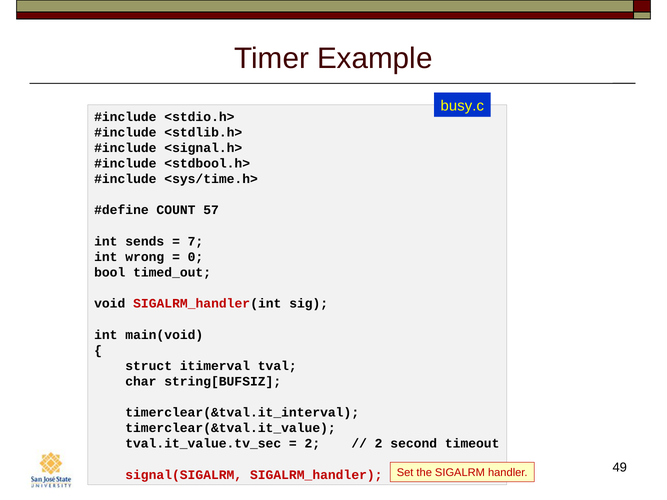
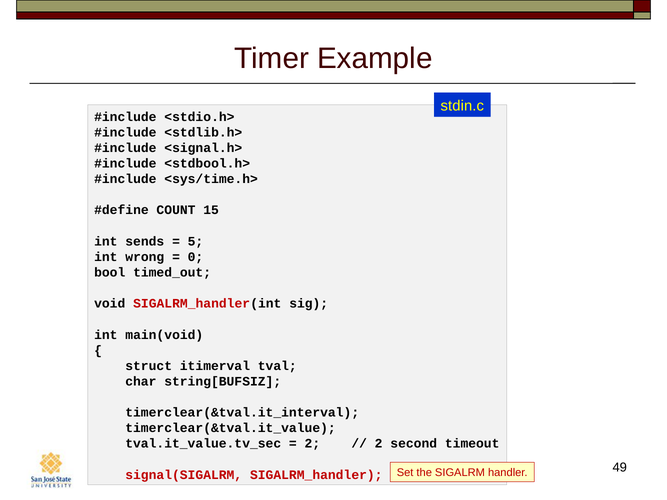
busy.c: busy.c -> stdin.c
57: 57 -> 15
7: 7 -> 5
